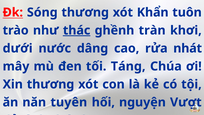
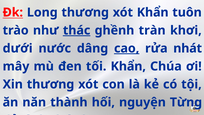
Sóng: Sóng -> Long
cao underline: none -> present
tối Táng: Táng -> Khẩn
tuyên: tuyên -> thành
Vượt: Vượt -> Từng
